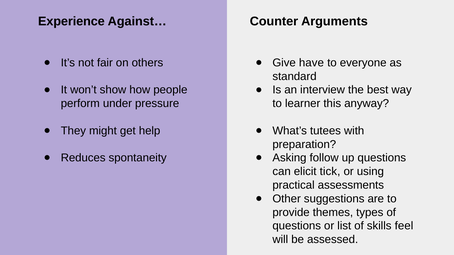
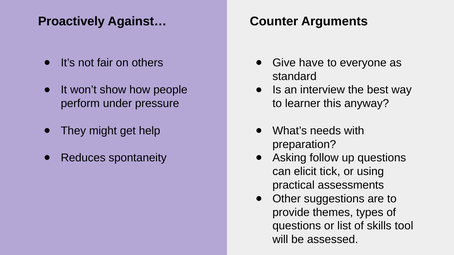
Experience: Experience -> Proactively
tutees: tutees -> needs
feel: feel -> tool
